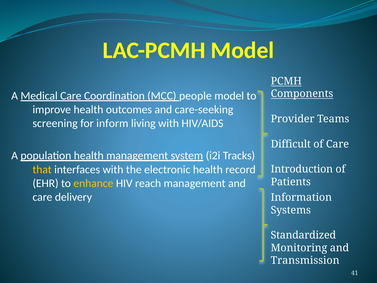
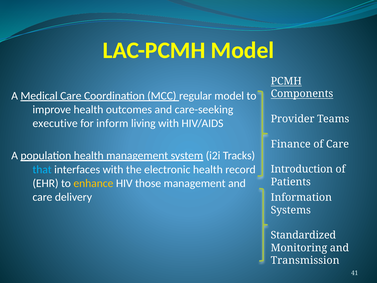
people: people -> regular
screening: screening -> executive
Difficult: Difficult -> Finance
that colour: yellow -> light blue
reach: reach -> those
